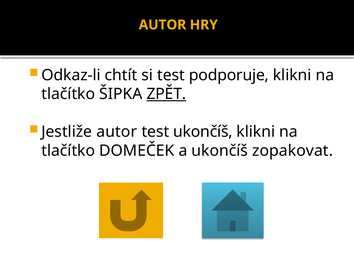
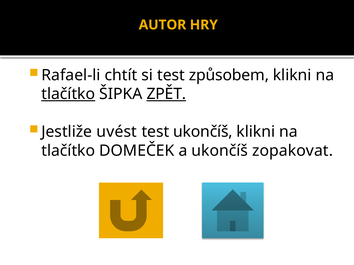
Odkaz-li: Odkaz-li -> Rafael-li
podporuje: podporuje -> způsobem
tlačítko at (68, 94) underline: none -> present
Jestliže autor: autor -> uvést
